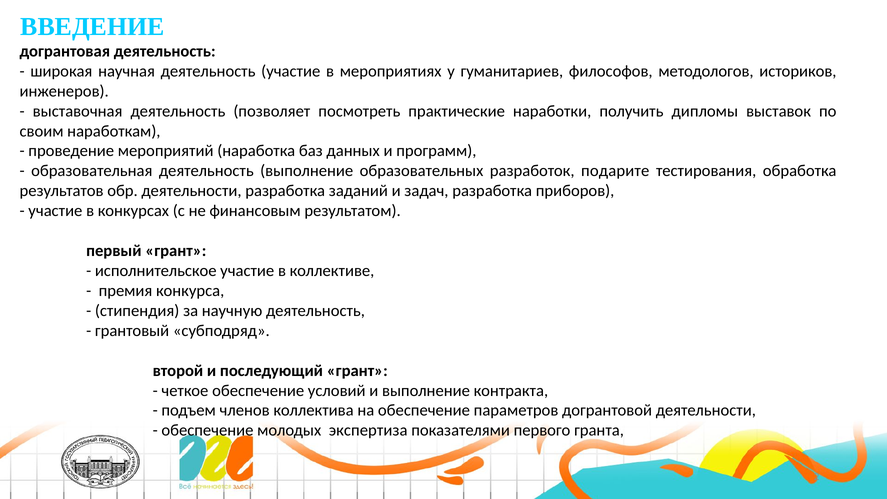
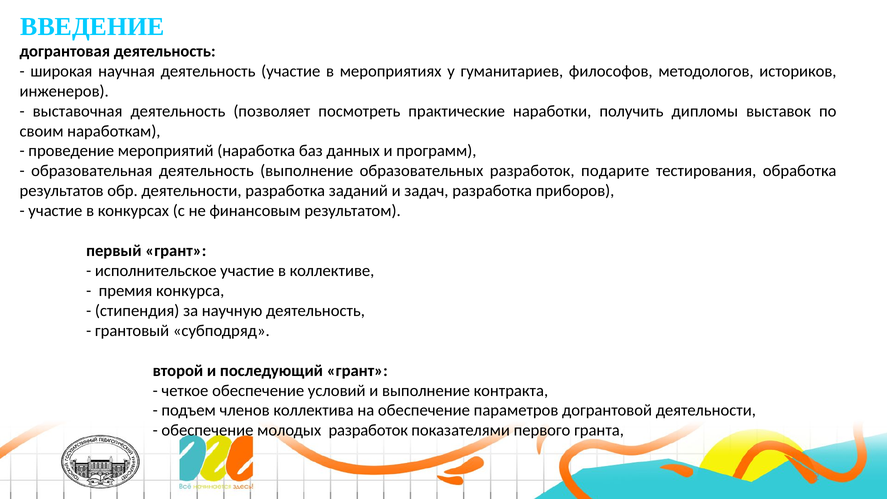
молодых экспертиза: экспертиза -> разработок
